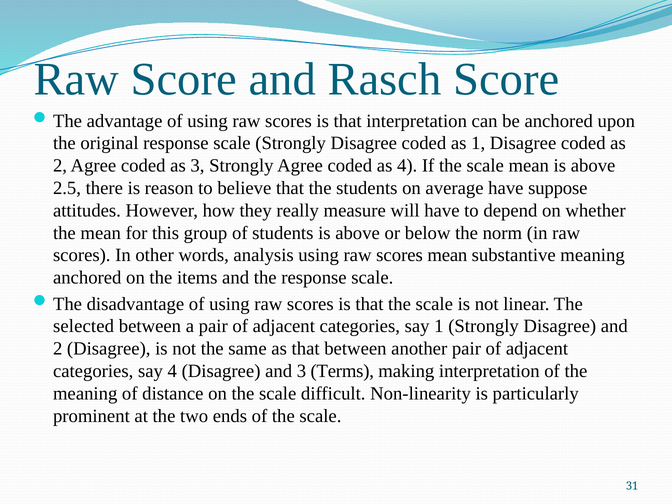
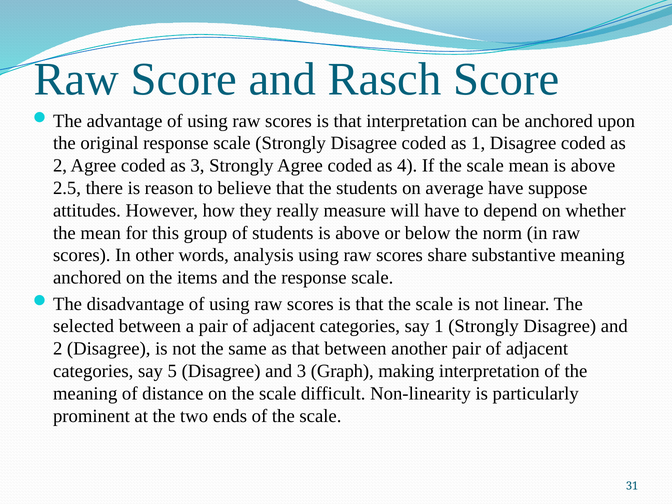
scores mean: mean -> share
say 4: 4 -> 5
Terms: Terms -> Graph
